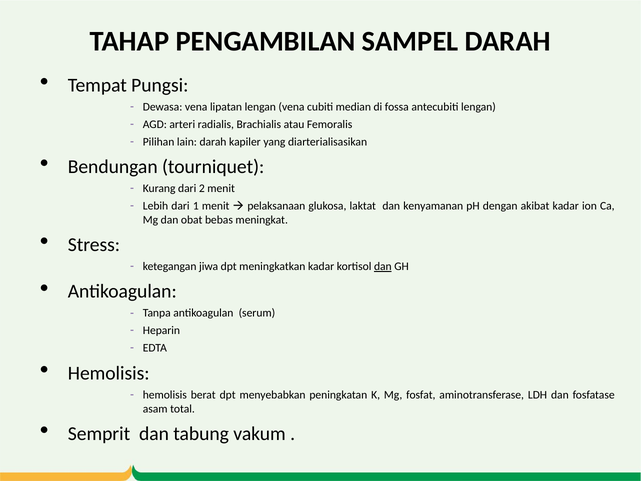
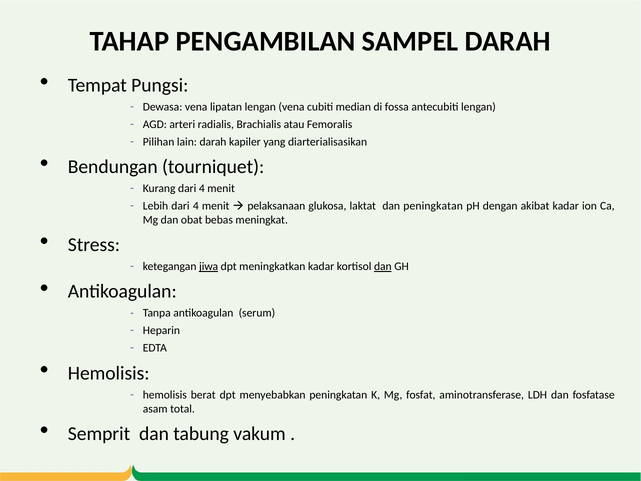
Kurang dari 2: 2 -> 4
Lebih dari 1: 1 -> 4
dan kenyamanan: kenyamanan -> peningkatan
jiwa underline: none -> present
